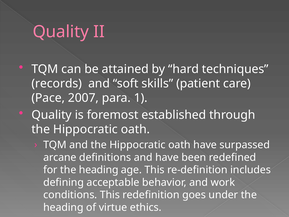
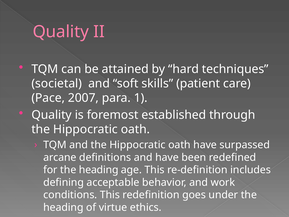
records: records -> societal
